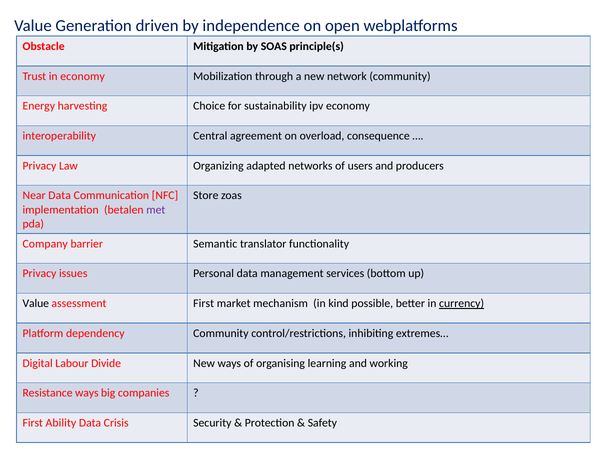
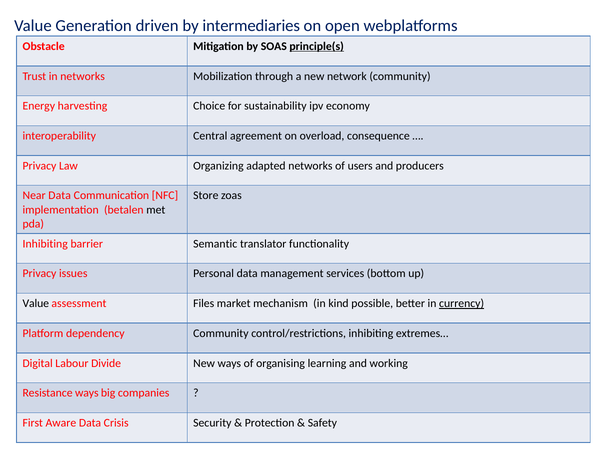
independence: independence -> intermediaries
principle(s underline: none -> present
in economy: economy -> networks
met colour: purple -> black
Company at (45, 244): Company -> Inhibiting
assessment First: First -> Files
Ability: Ability -> Aware
